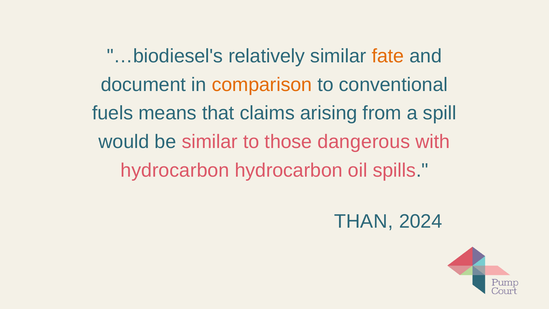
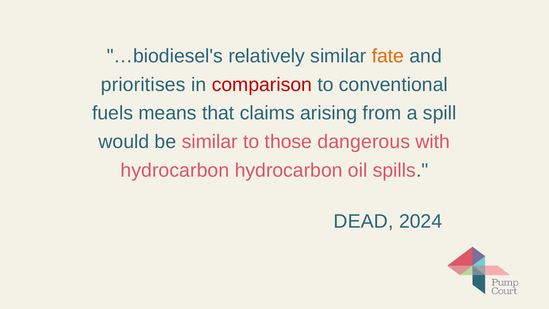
document: document -> prioritises
comparison colour: orange -> red
THAN: THAN -> DEAD
